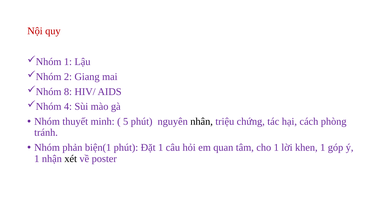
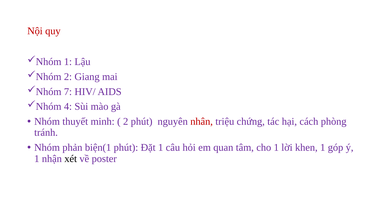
8: 8 -> 7
5 at (126, 122): 5 -> 2
nhân colour: black -> red
